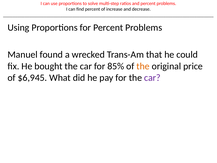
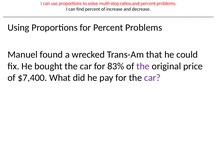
85%: 85% -> 83%
the at (143, 66) colour: orange -> purple
$6,945: $6,945 -> $7,400
